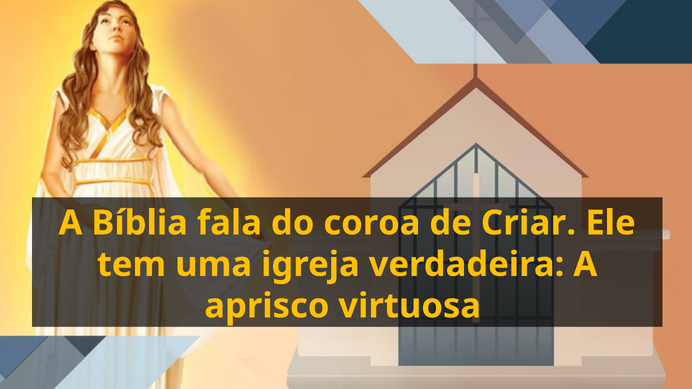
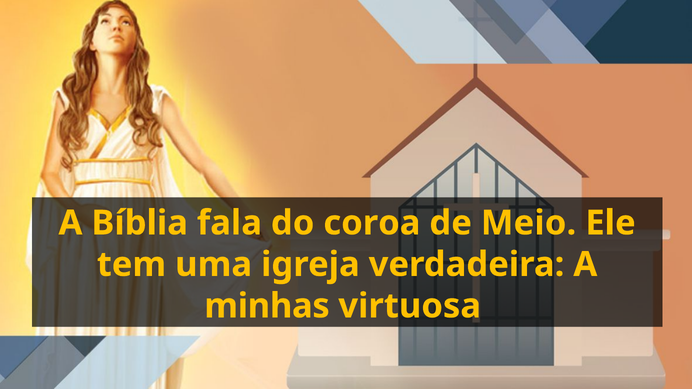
Criar: Criar -> Meio
aprisco: aprisco -> minhas
